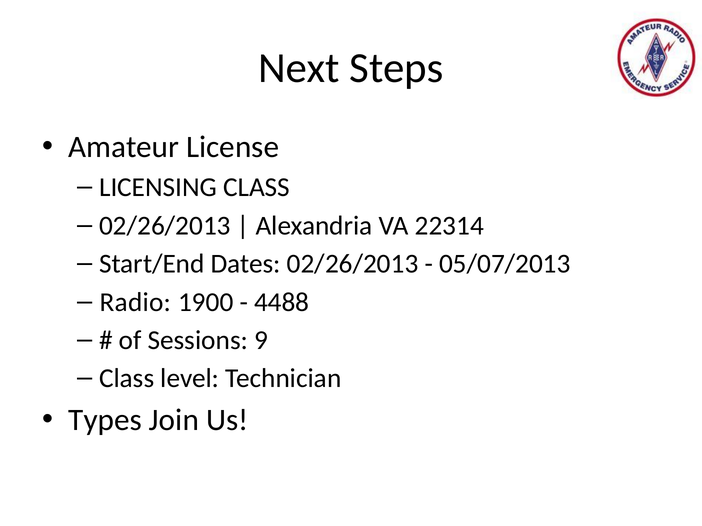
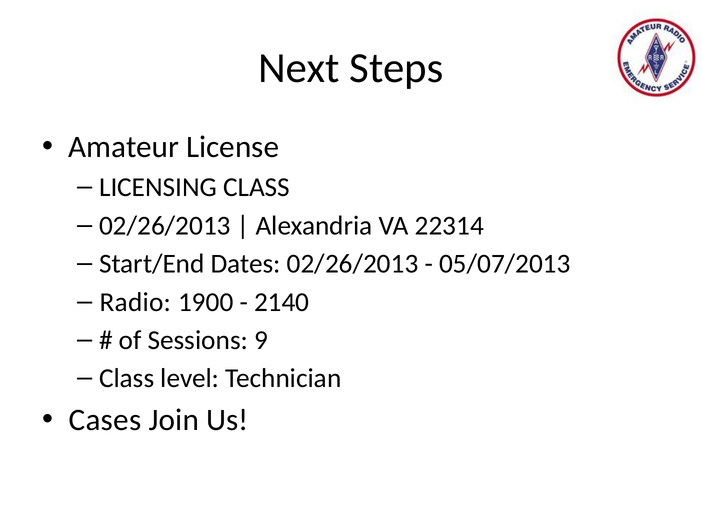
4488: 4488 -> 2140
Types: Types -> Cases
